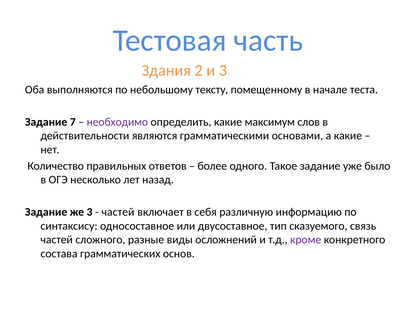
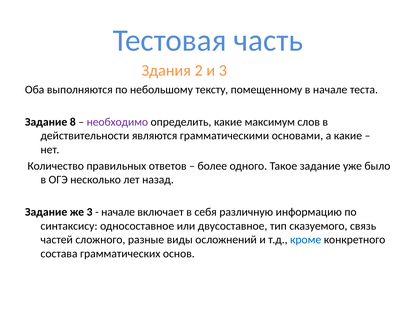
7: 7 -> 8
частей at (118, 212): частей -> начале
кроме colour: purple -> blue
